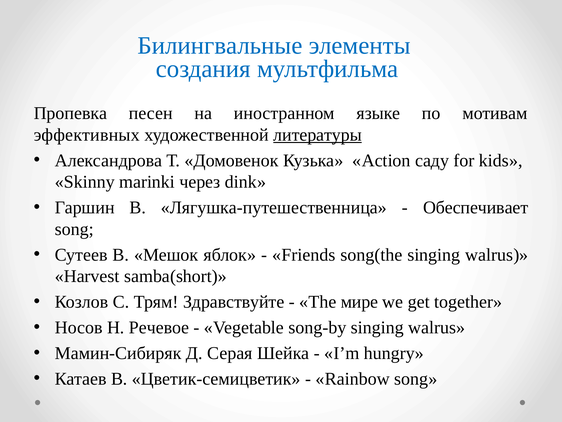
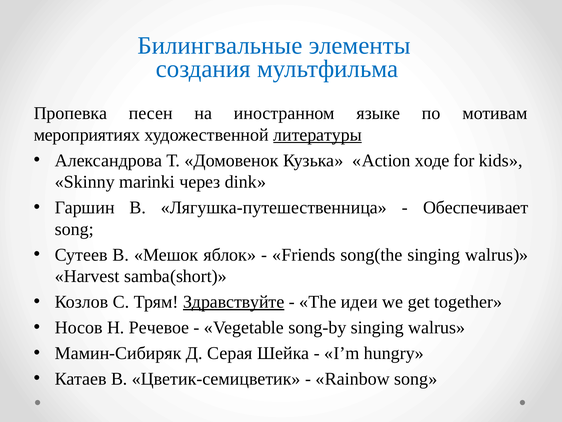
эффективных: эффективных -> мероприятиях
саду: саду -> ходе
Здравствуйте underline: none -> present
мире: мире -> идеи
